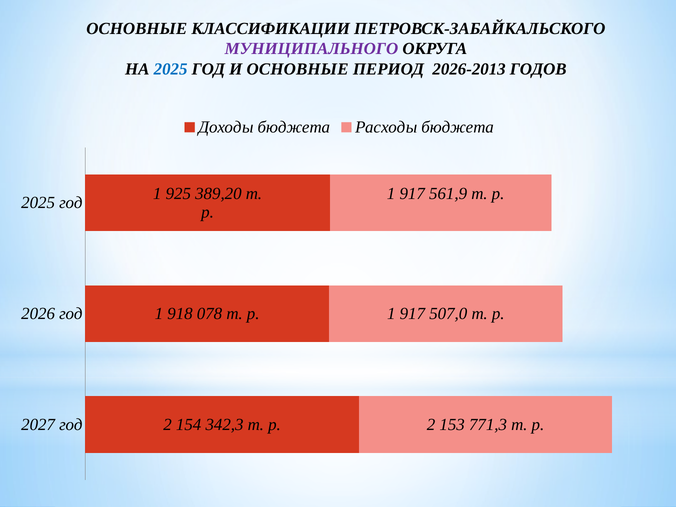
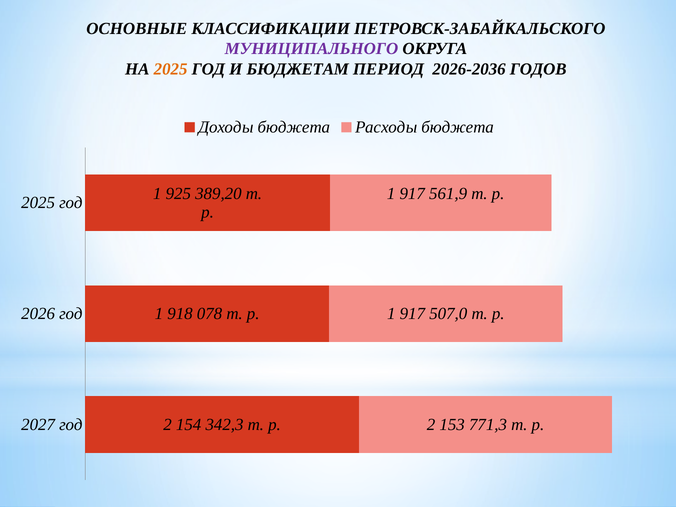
2025 at (171, 69) colour: blue -> orange
И ОСНОВНЫЕ: ОСНОВНЫЕ -> БЮДЖЕТАМ
2026-2013: 2026-2013 -> 2026-2036
